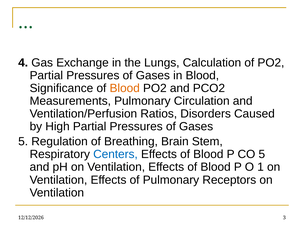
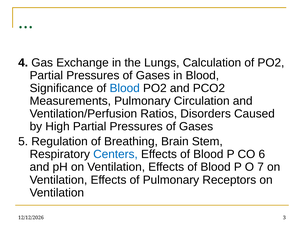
Blood at (125, 88) colour: orange -> blue
CO 5: 5 -> 6
1: 1 -> 7
